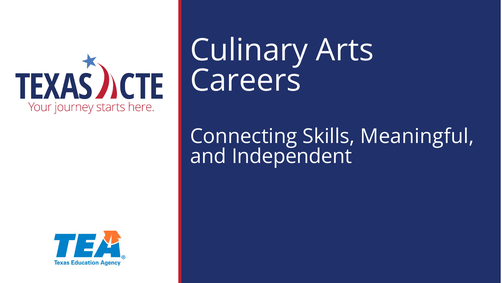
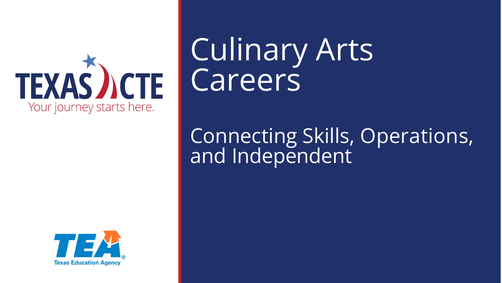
Meaningful: Meaningful -> Operations
